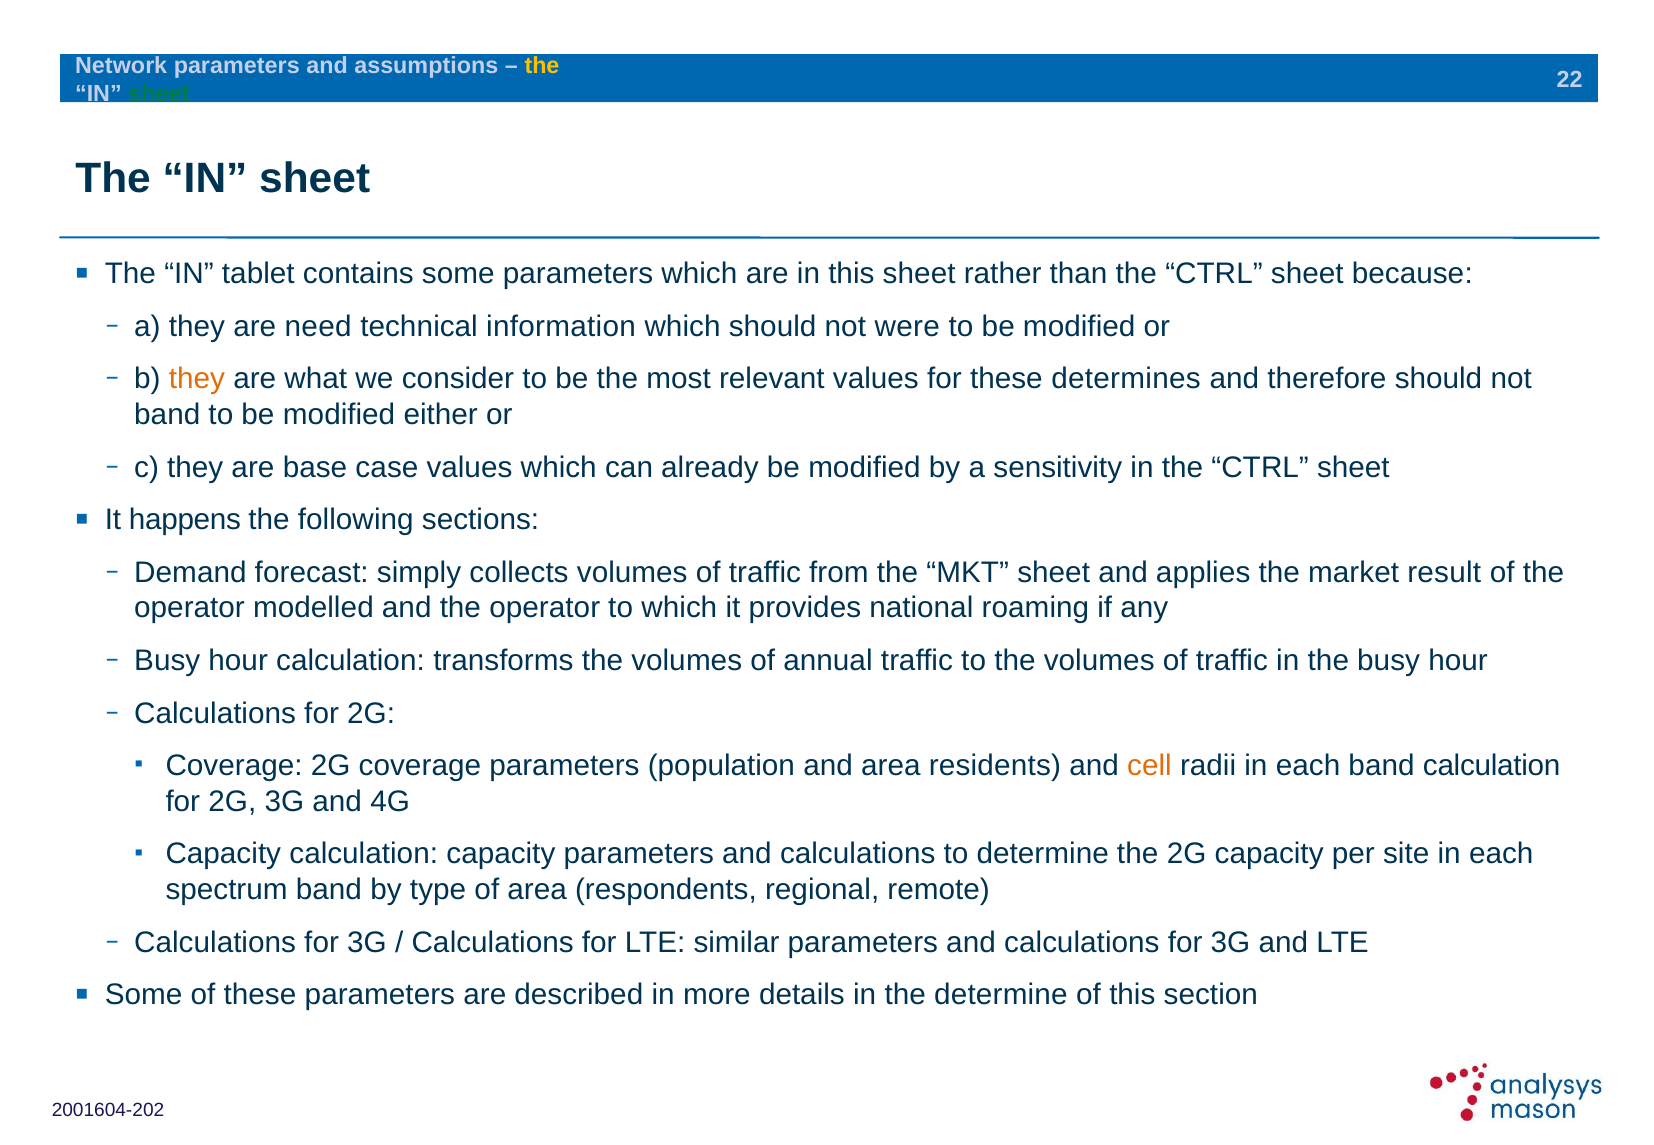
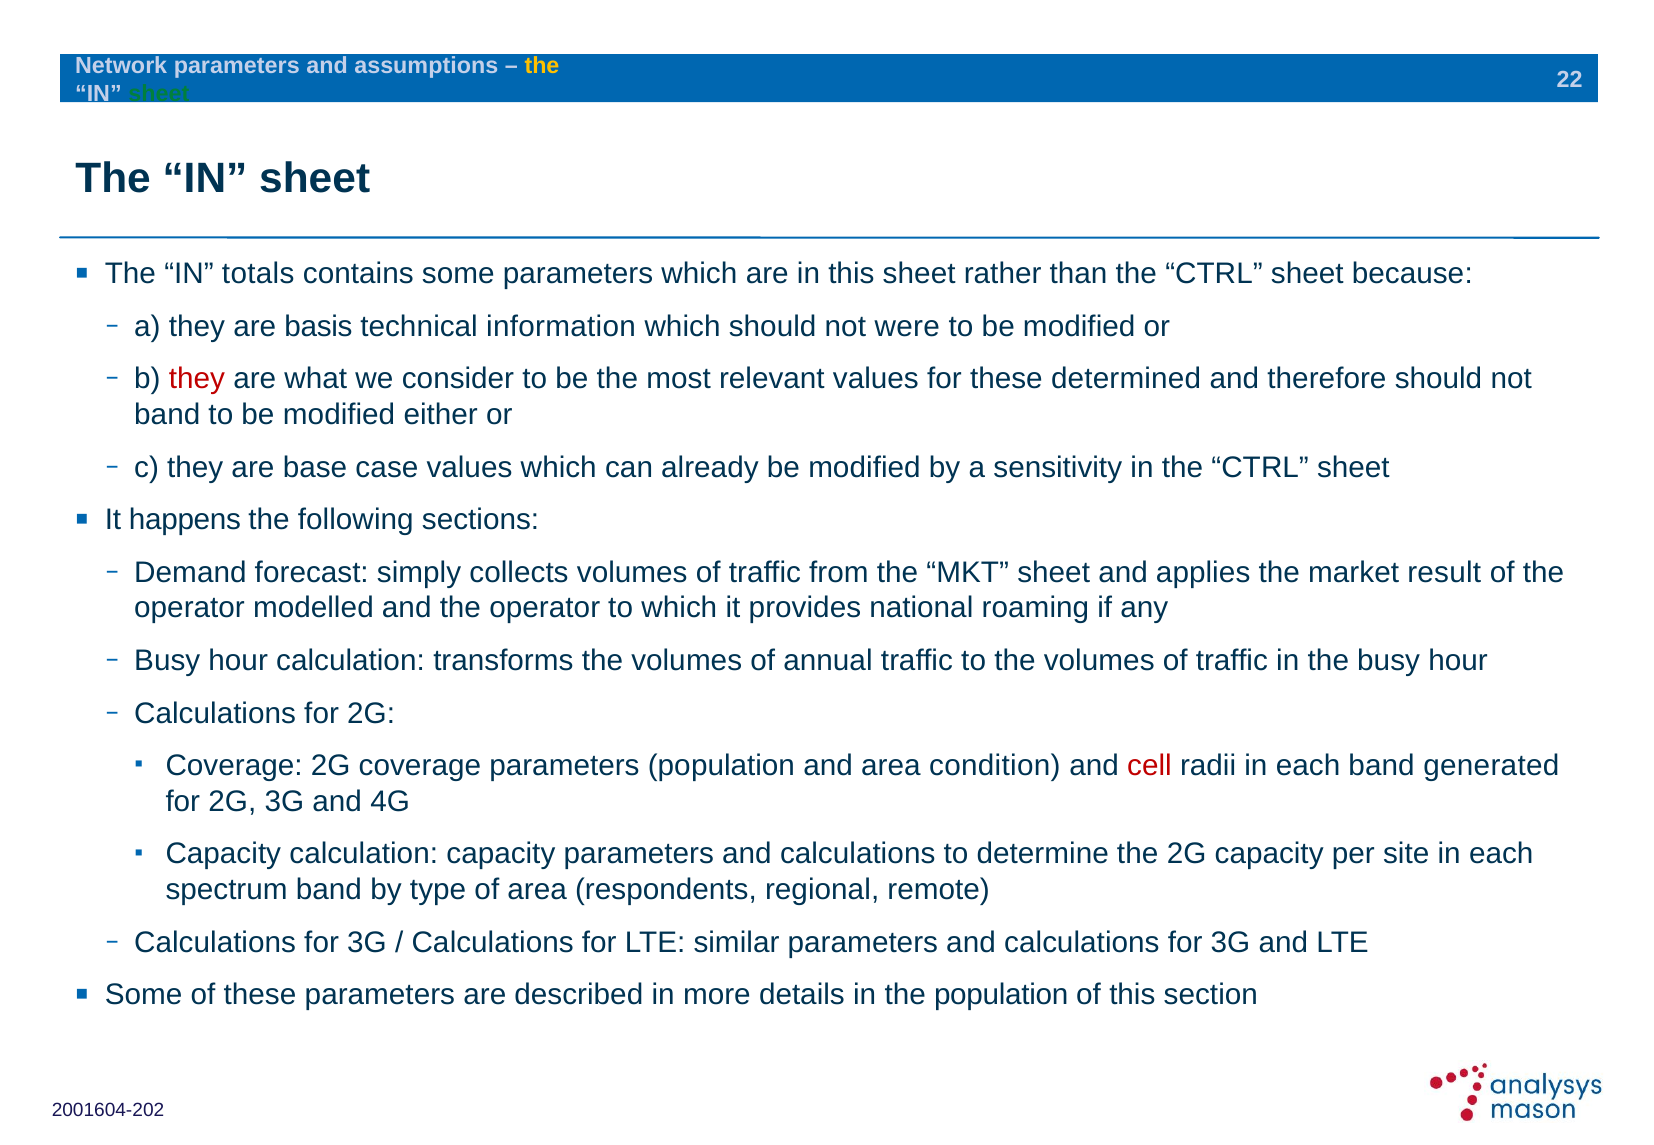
tablet: tablet -> totals
need: need -> basis
they at (197, 379) colour: orange -> red
determines: determines -> determined
residents: residents -> condition
cell colour: orange -> red
band calculation: calculation -> generated
the determine: determine -> population
